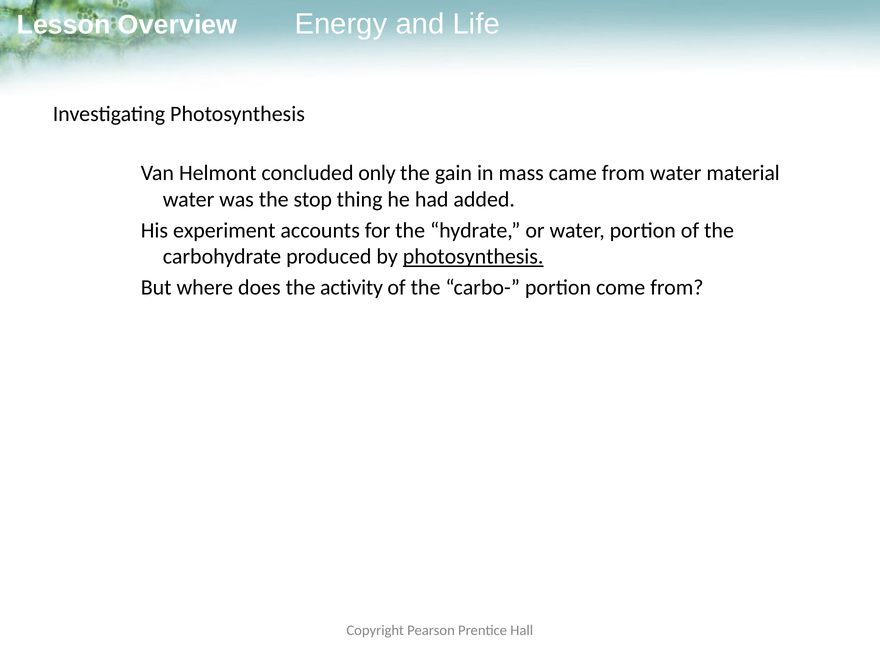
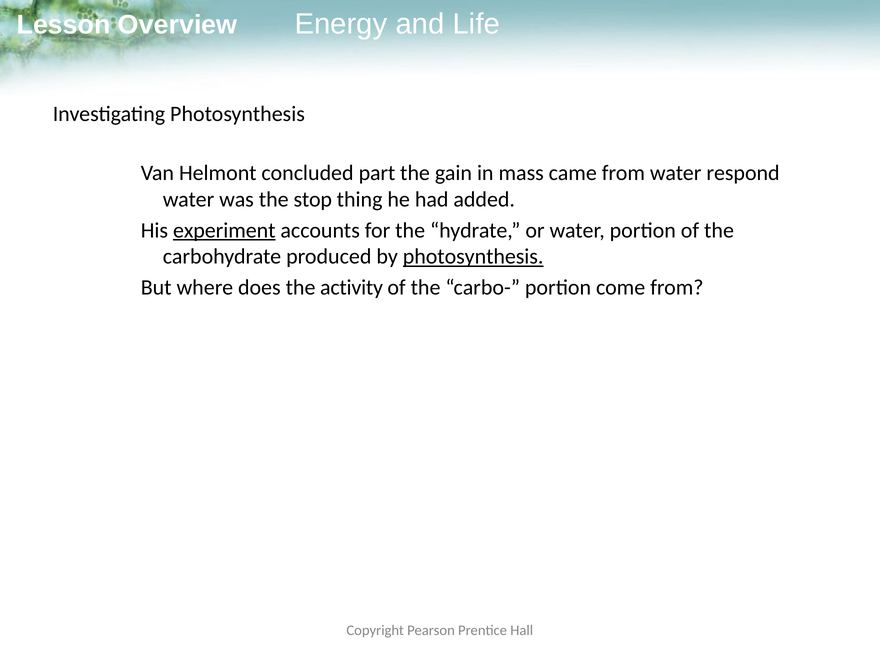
only: only -> part
material: material -> respond
experiment underline: none -> present
